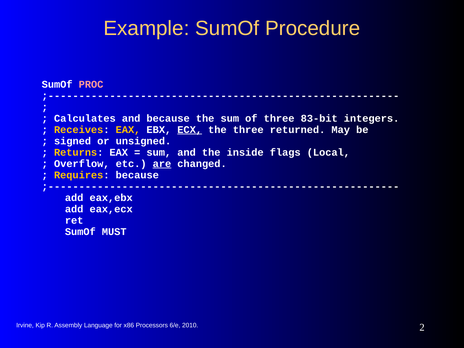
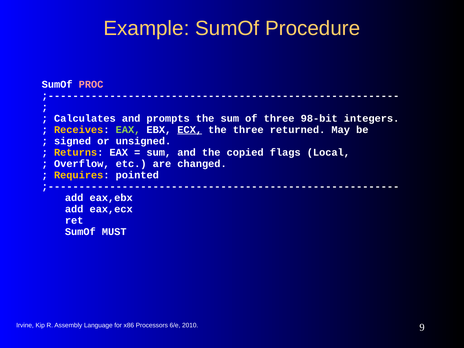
and because: because -> prompts
83-bit: 83-bit -> 98-bit
EAX at (128, 130) colour: yellow -> light green
inside: inside -> copied
are underline: present -> none
Requires because: because -> pointed
2: 2 -> 9
